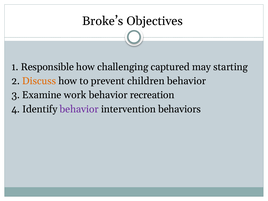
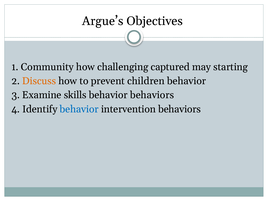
Broke’s: Broke’s -> Argue’s
Responsible: Responsible -> Community
work: work -> skills
behavior recreation: recreation -> behaviors
behavior at (79, 109) colour: purple -> blue
